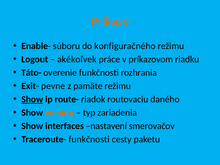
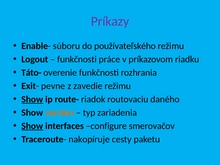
Príkazy colour: orange -> purple
konfiguračného: konfiguračného -> používateľského
akékoľvek at (77, 59): akékoľvek -> funkčnosti
pamäte: pamäte -> zavedie
Show at (32, 126) underline: none -> present
nastavení: nastavení -> configure
Traceroute- funkčnosti: funkčnosti -> nakopíruje
